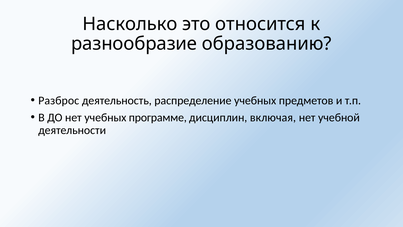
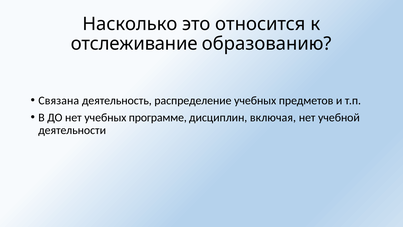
разнообразие: разнообразие -> отслеживание
Разброс: Разброс -> Связана
